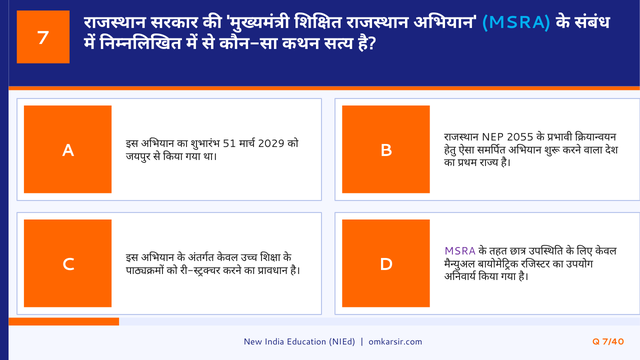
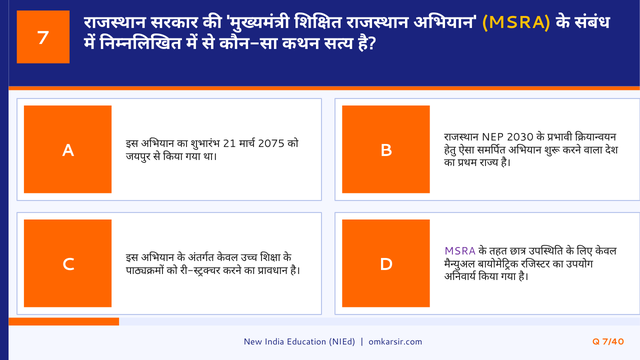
MSRA at (516, 23) colour: light blue -> yellow
2055: 2055 -> 2030
51: 51 -> 21
2029: 2029 -> 2075
